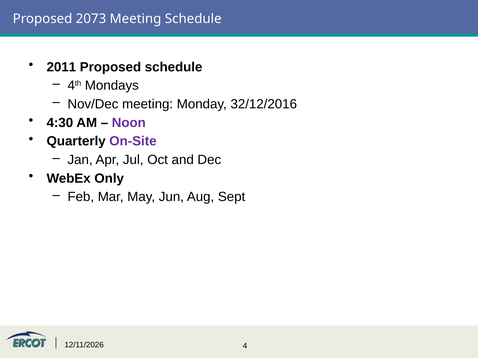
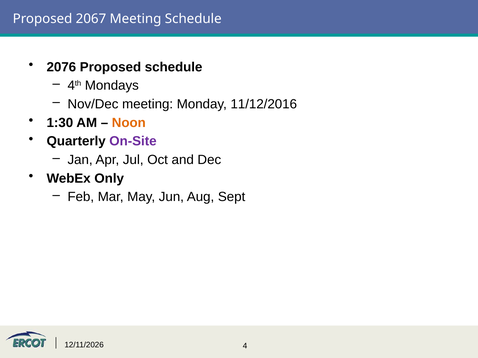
2073: 2073 -> 2067
2011: 2011 -> 2076
32/12/2016: 32/12/2016 -> 11/12/2016
4:30: 4:30 -> 1:30
Noon colour: purple -> orange
